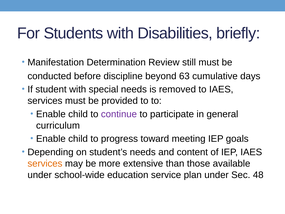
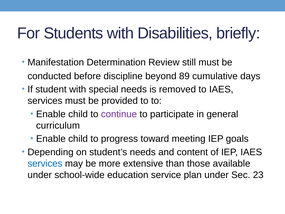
63: 63 -> 89
services at (45, 163) colour: orange -> blue
48: 48 -> 23
